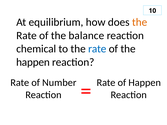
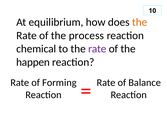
balance: balance -> process
rate at (97, 49) colour: blue -> purple
Number: Number -> Forming
of Happen: Happen -> Balance
